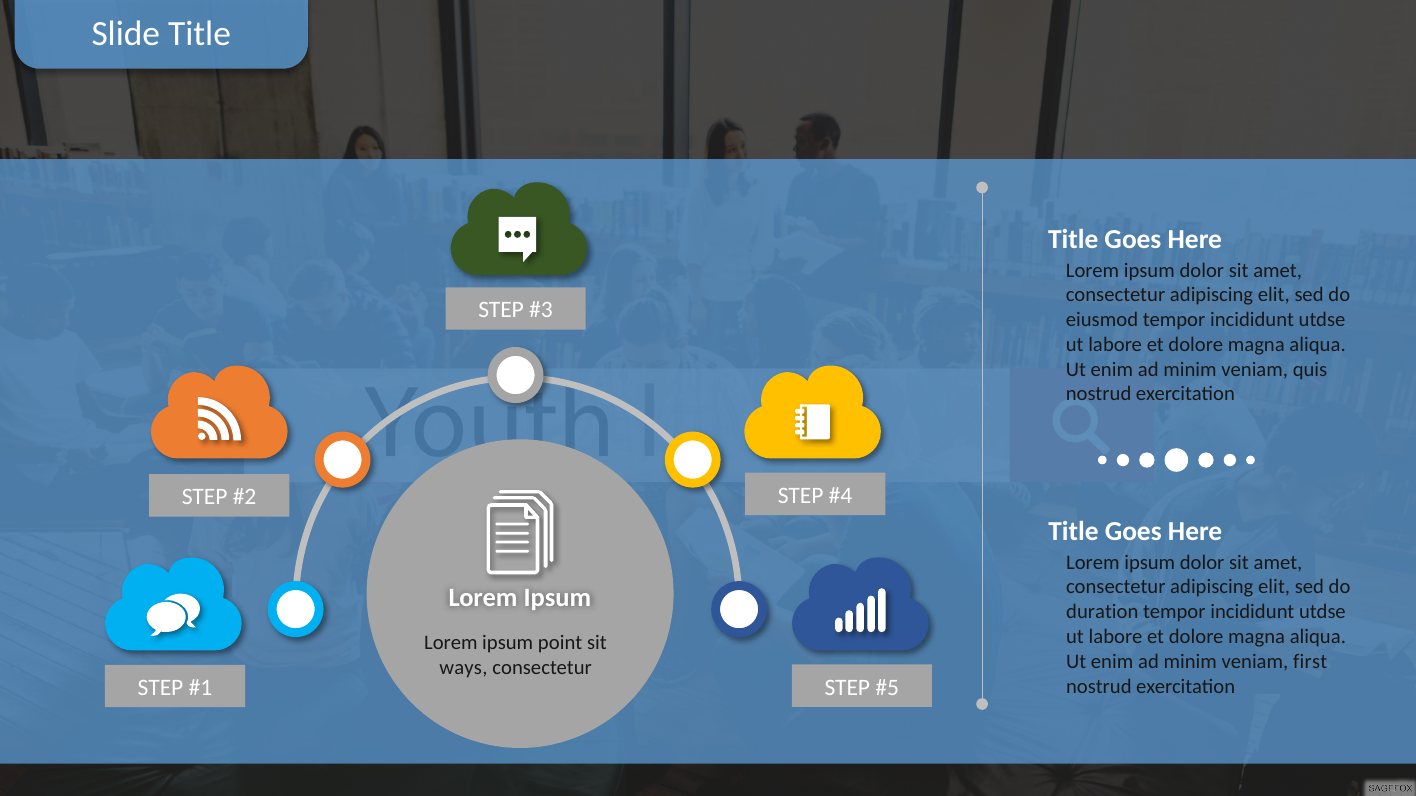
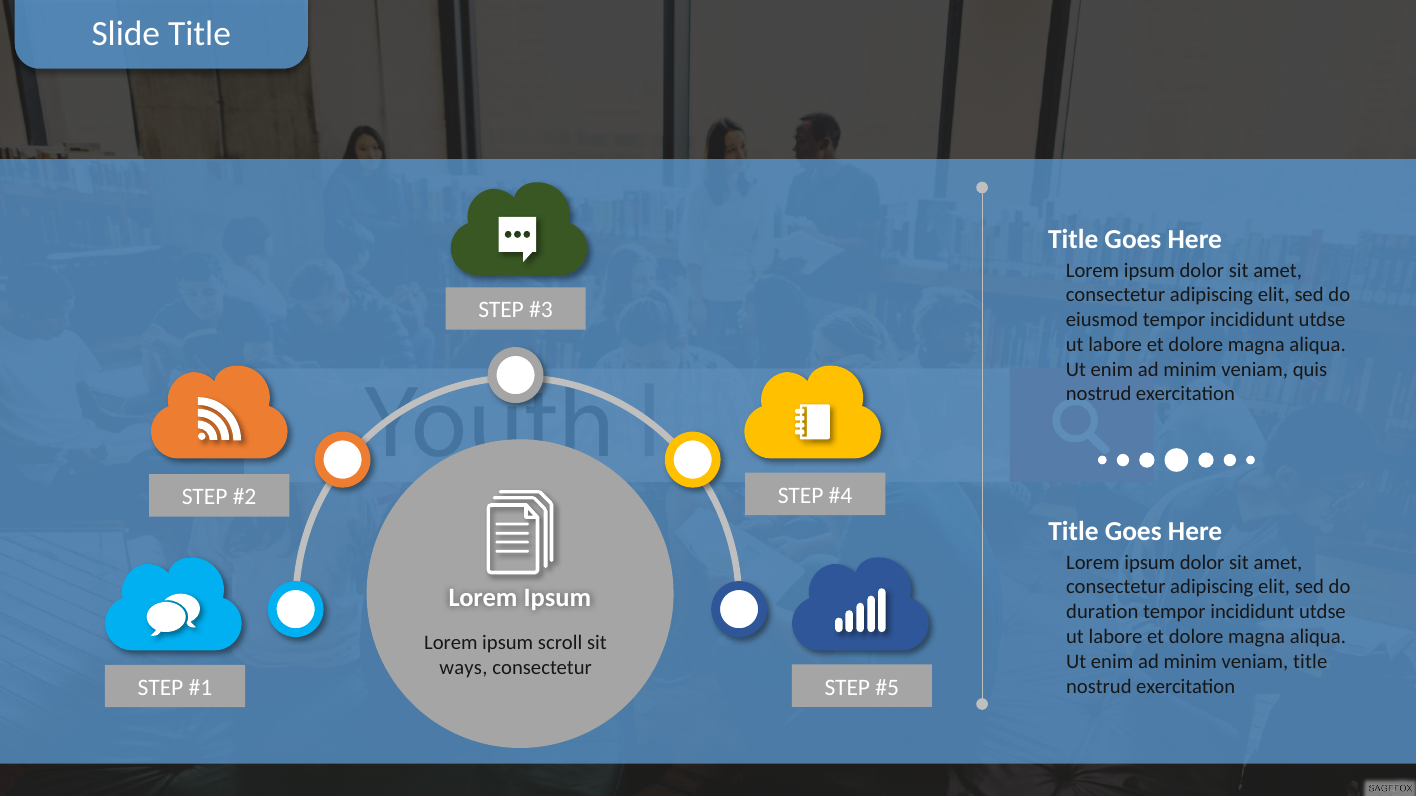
point: point -> scroll
veniam first: first -> title
